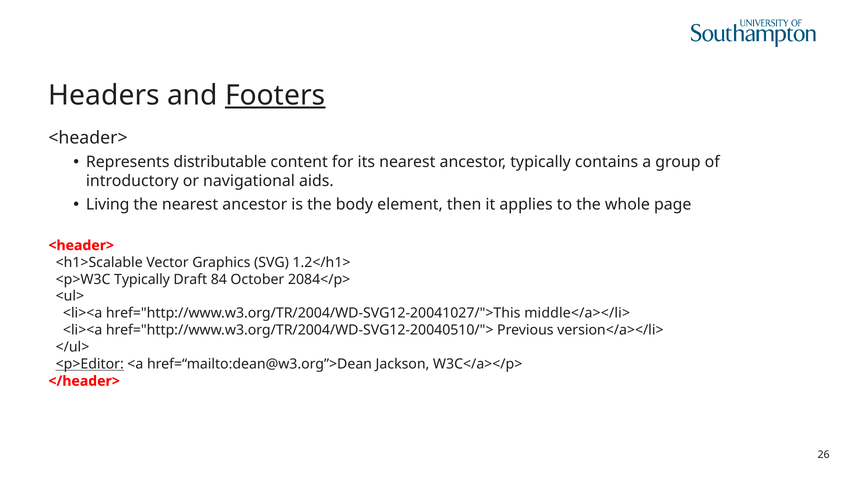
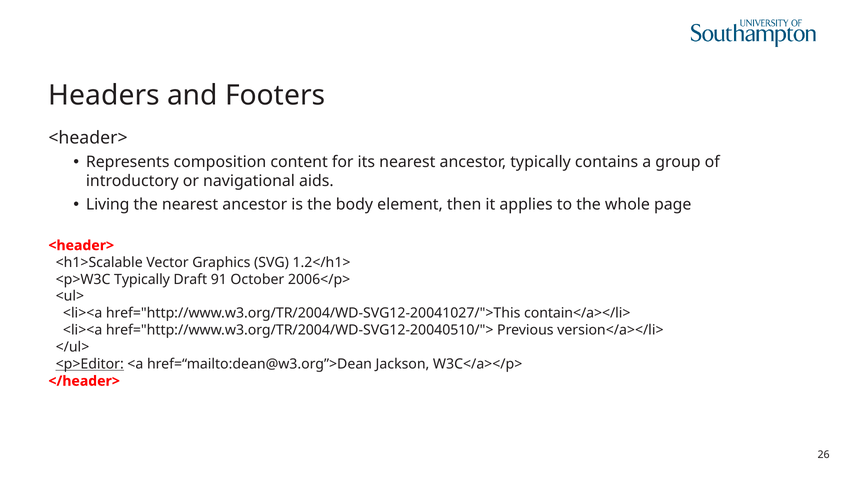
Footers underline: present -> none
distributable: distributable -> composition
84: 84 -> 91
2084</p>: 2084</p> -> 2006</p>
middle</a></li>: middle</a></li> -> contain</a></li>
